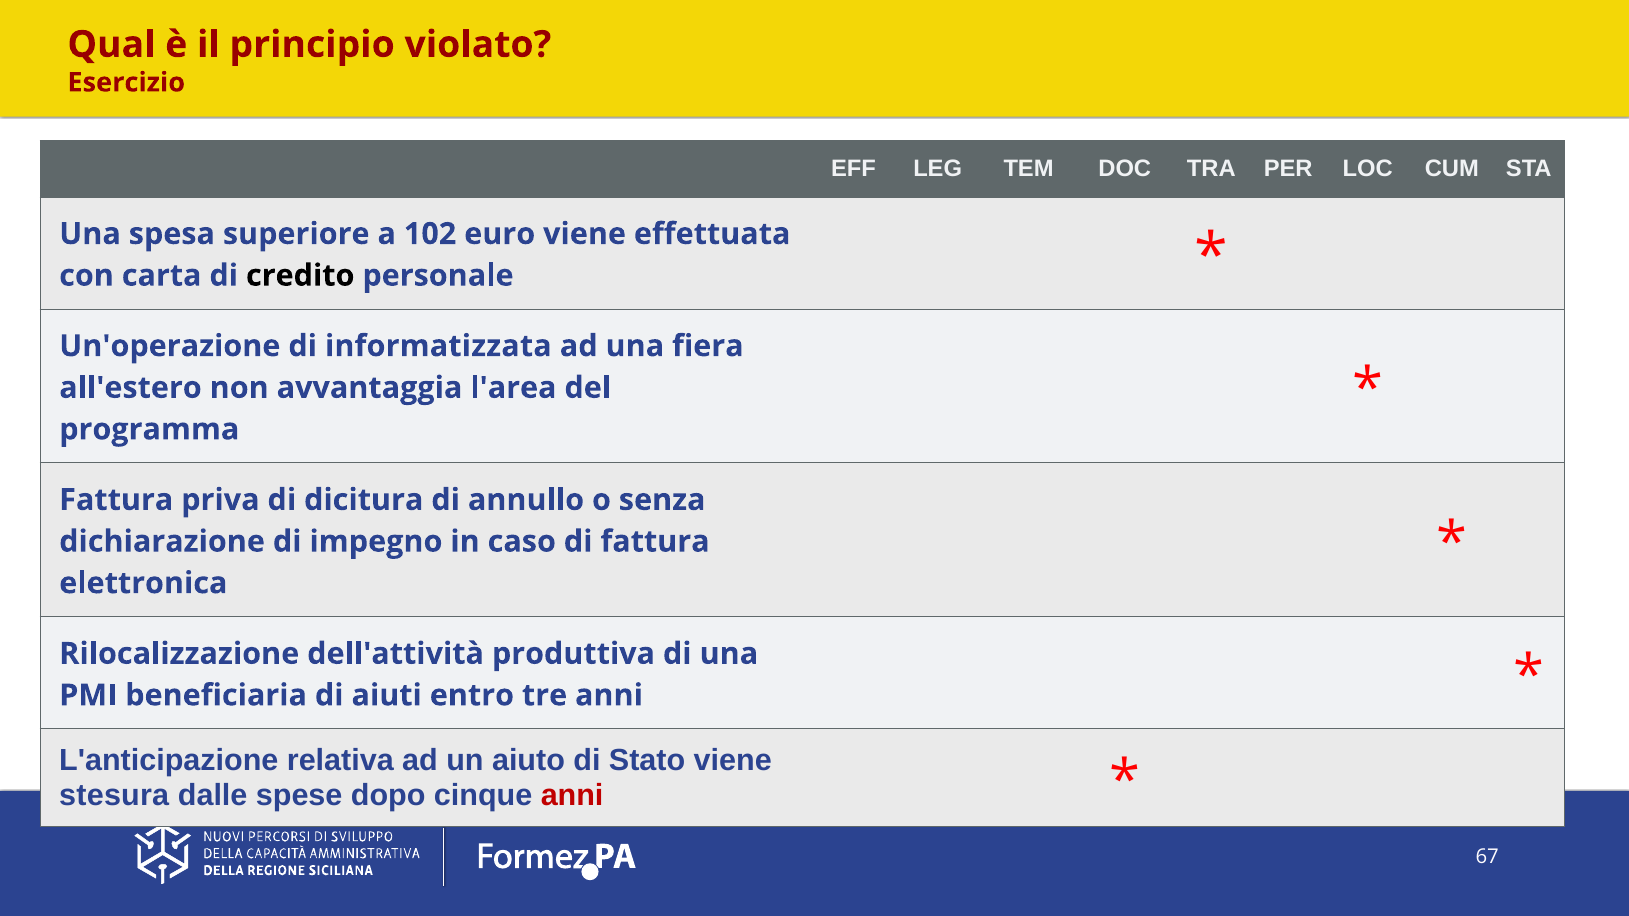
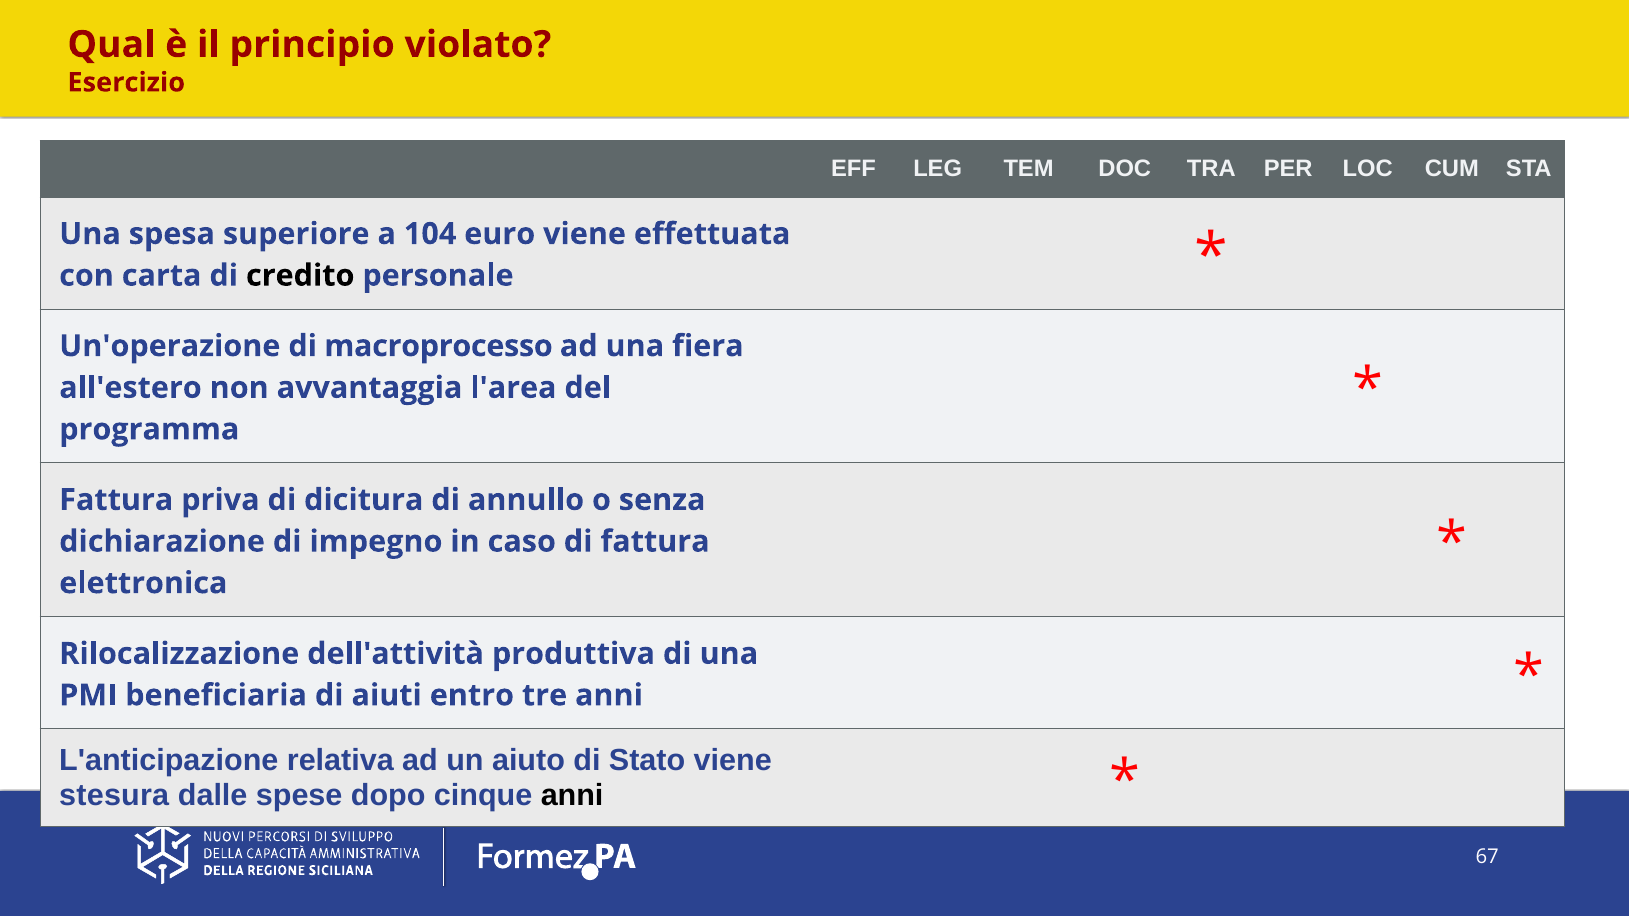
102: 102 -> 104
informatizzata: informatizzata -> macroprocesso
anni at (572, 795) colour: red -> black
